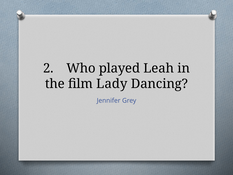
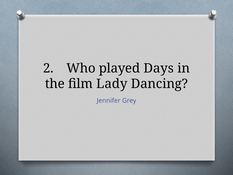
Leah: Leah -> Days
